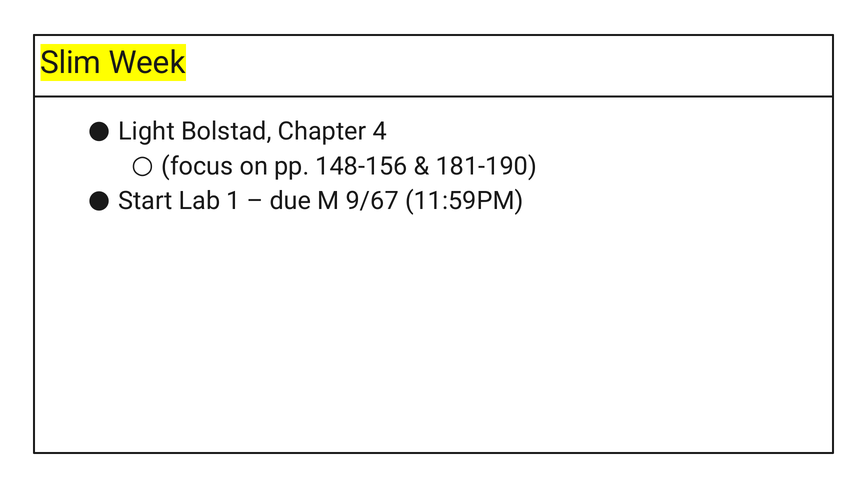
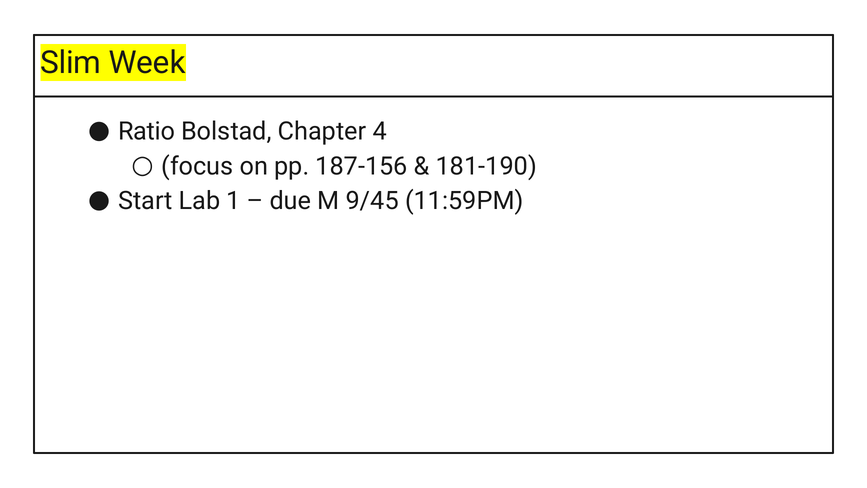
Light: Light -> Ratio
148-156: 148-156 -> 187-156
9/67: 9/67 -> 9/45
